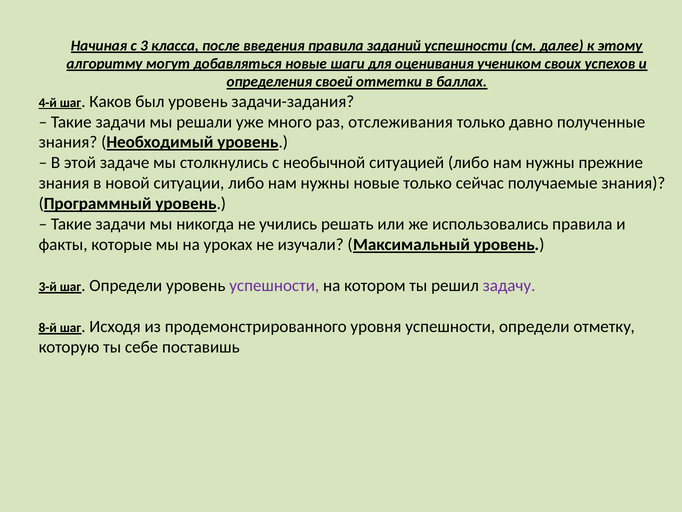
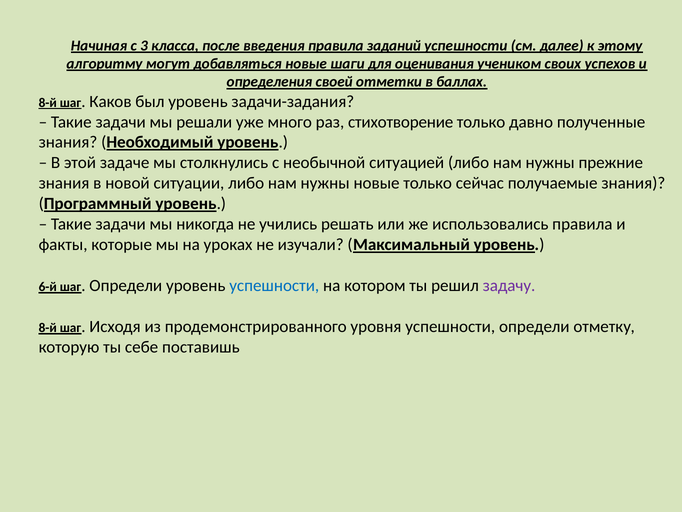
4-й at (48, 103): 4-й -> 8-й
отслеживания: отслеживания -> стихотворение
3-й: 3-й -> 6-й
успешности at (274, 285) colour: purple -> blue
